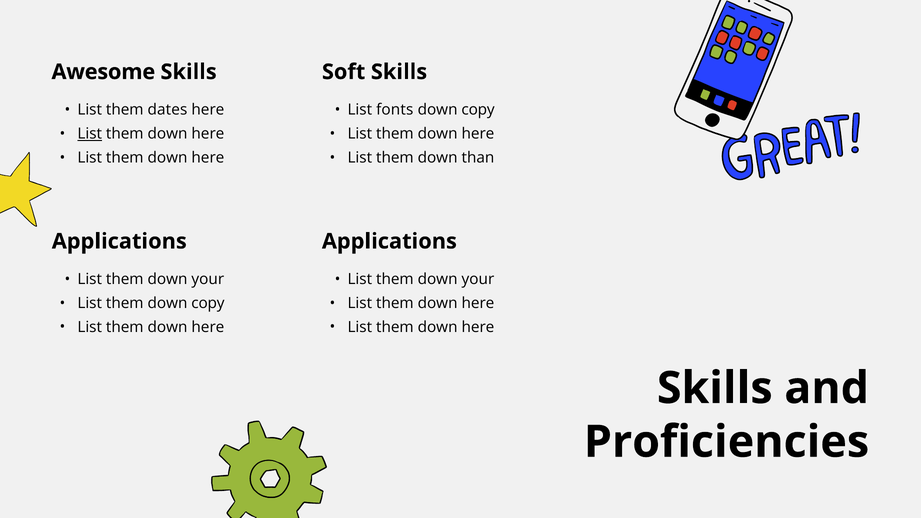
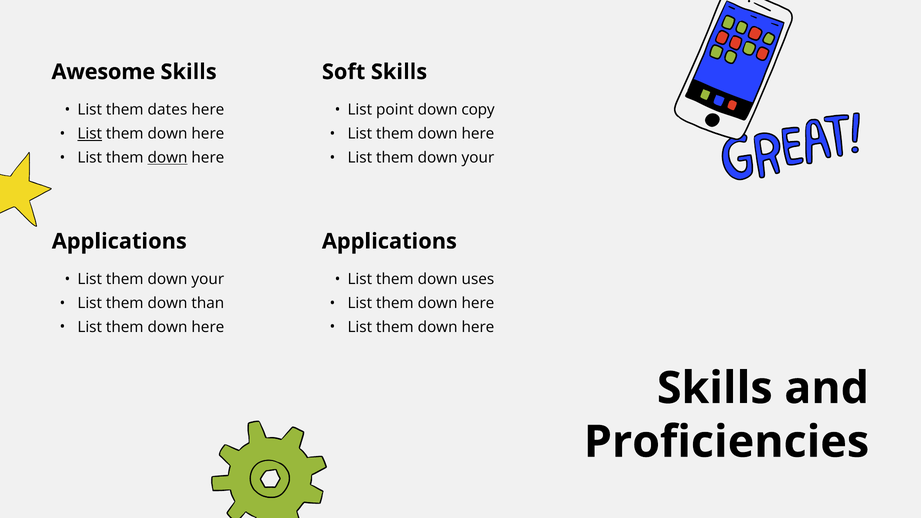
fonts: fonts -> point
down at (168, 158) underline: none -> present
than at (478, 158): than -> your
your at (478, 279): your -> uses
them down copy: copy -> than
